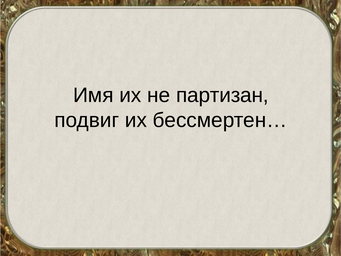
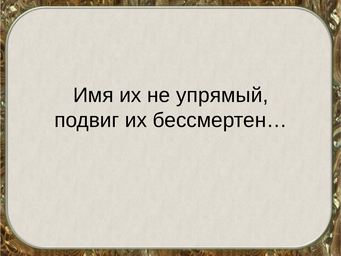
партизан: партизан -> упрямый
